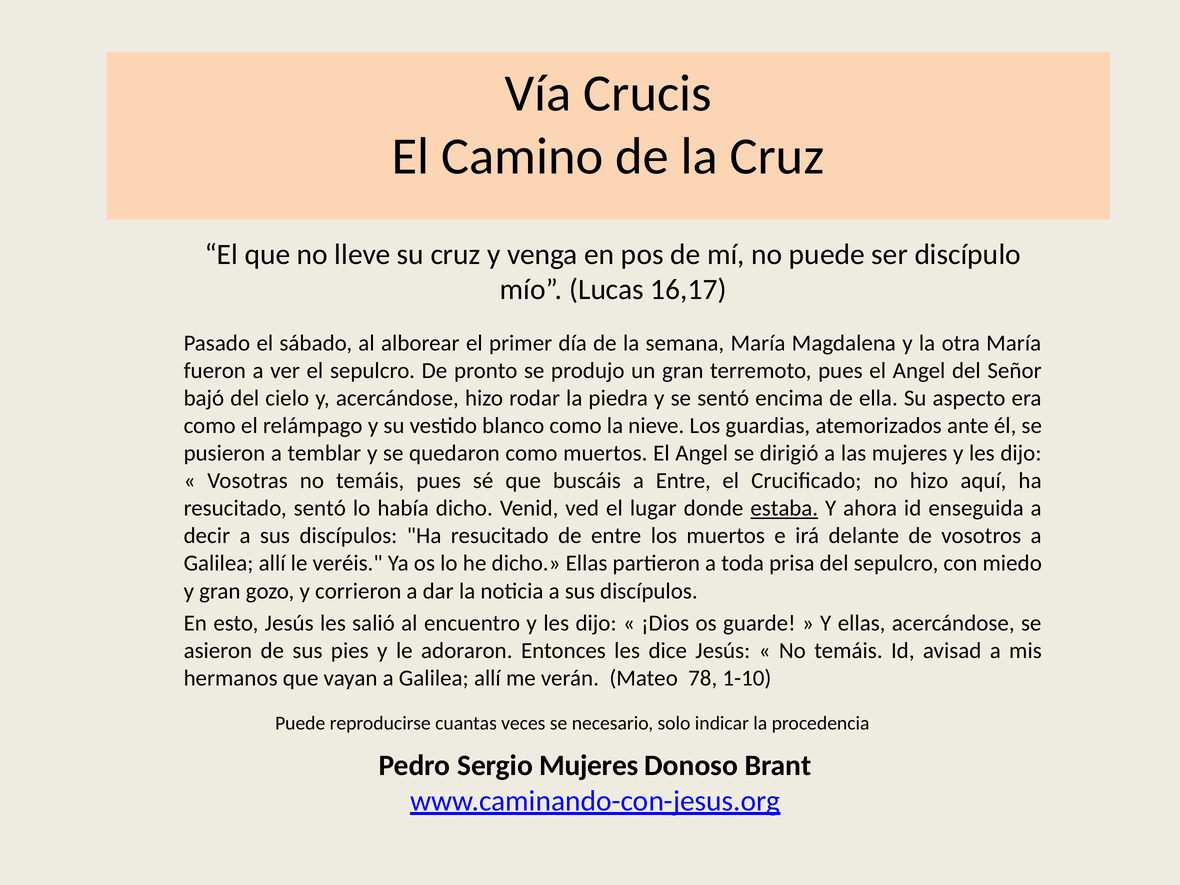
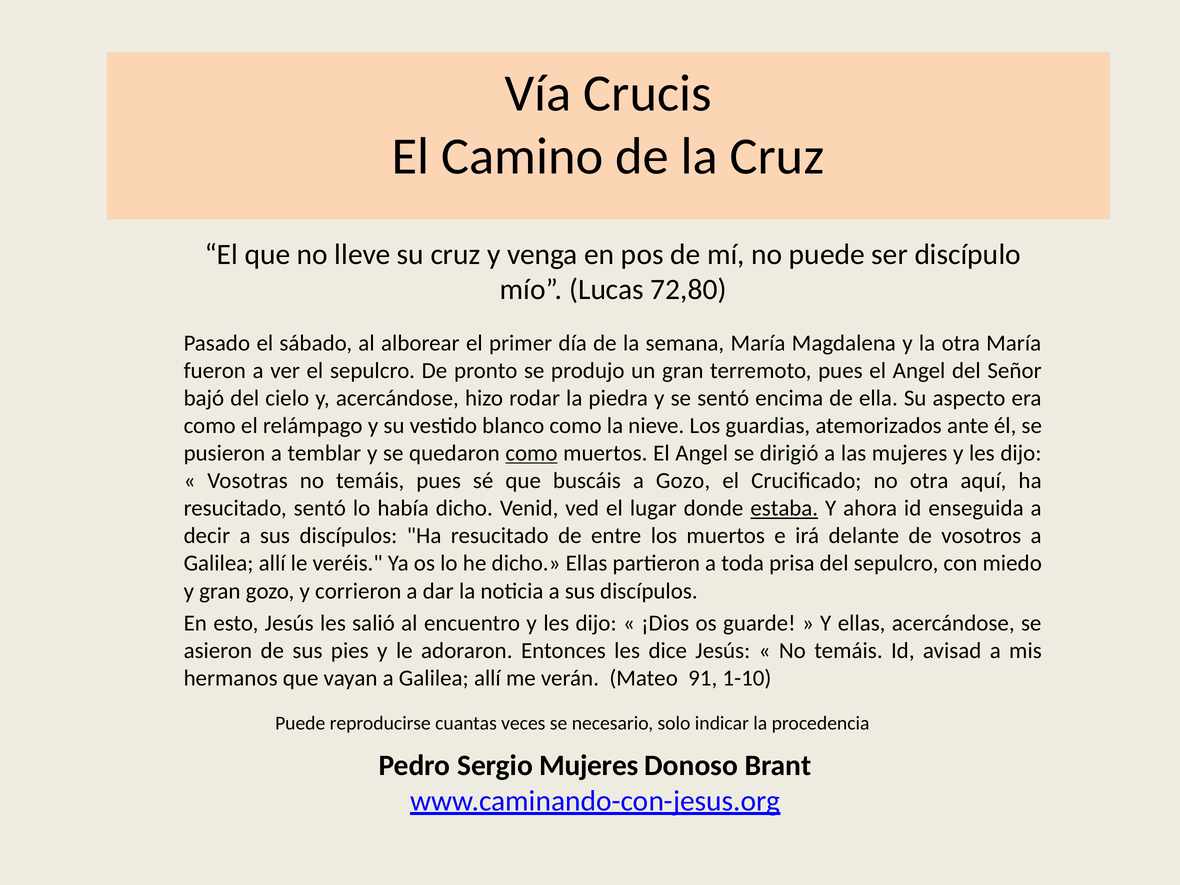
16,17: 16,17 -> 72,80
como at (531, 453) underline: none -> present
a Entre: Entre -> Gozo
no hizo: hizo -> otra
78: 78 -> 91
